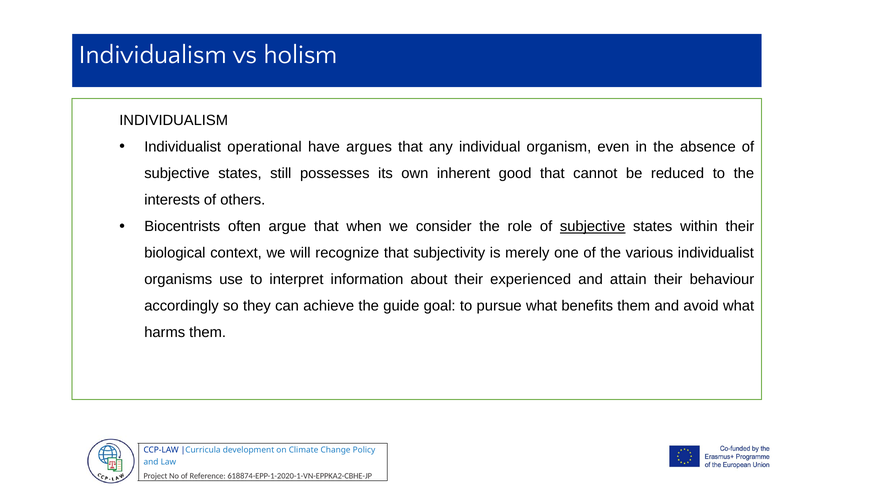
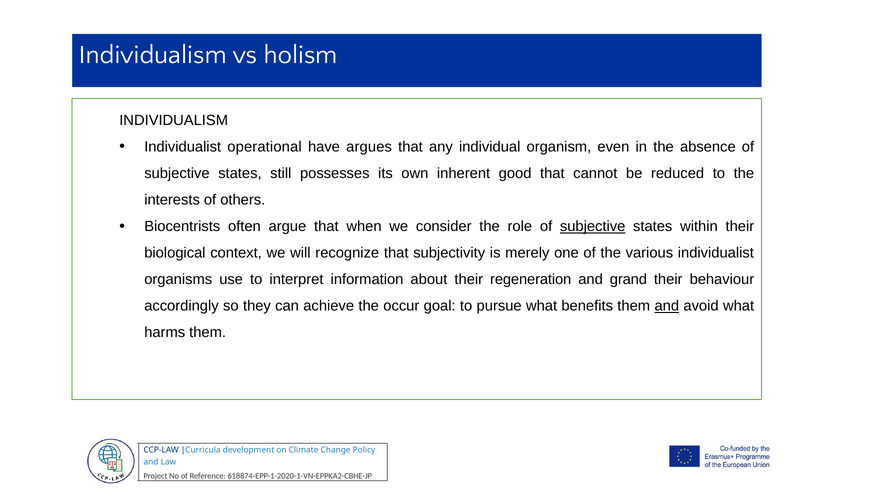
experienced: experienced -> regeneration
attain: attain -> grand
guide: guide -> occur
and at (667, 306) underline: none -> present
